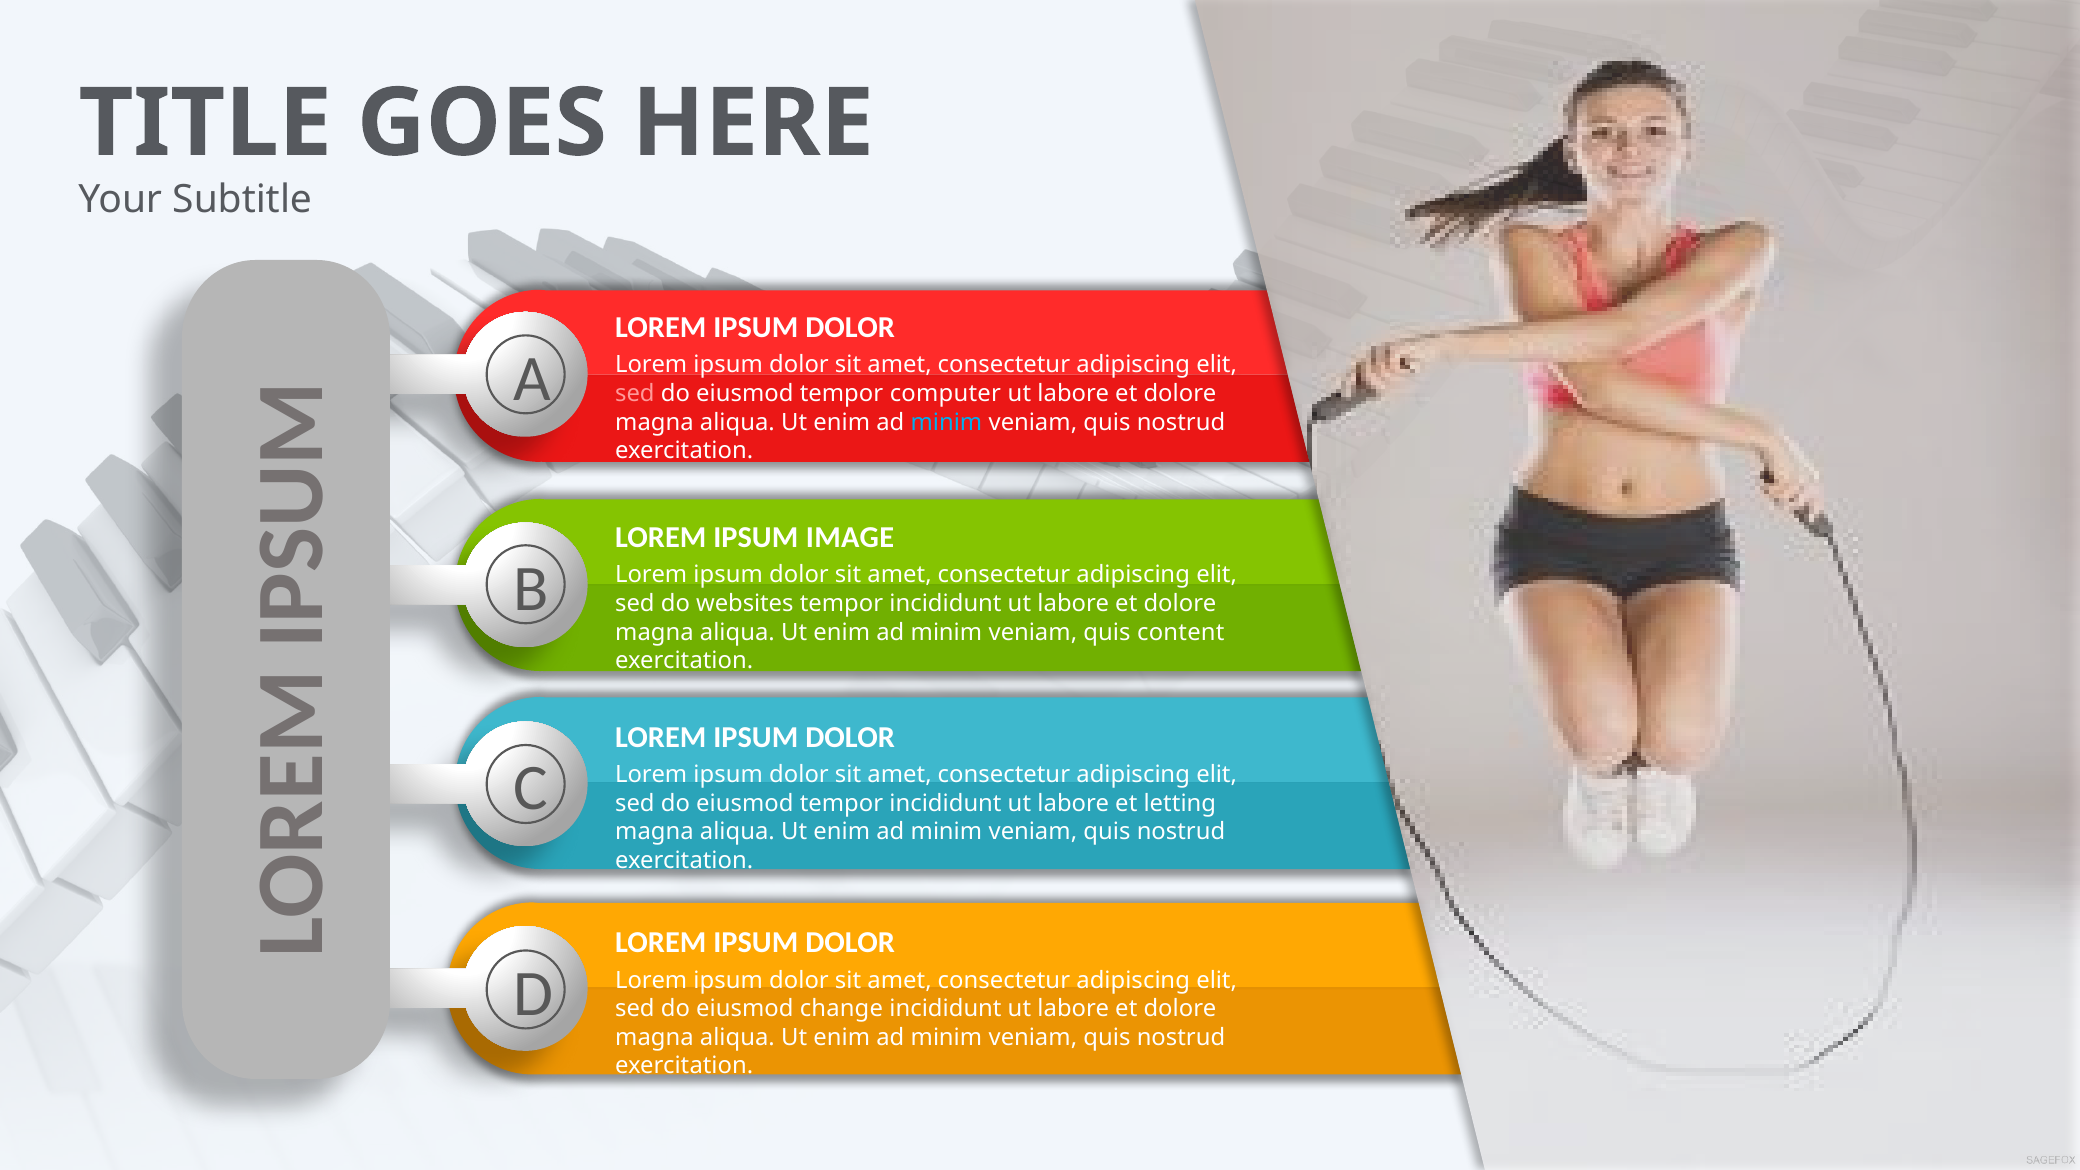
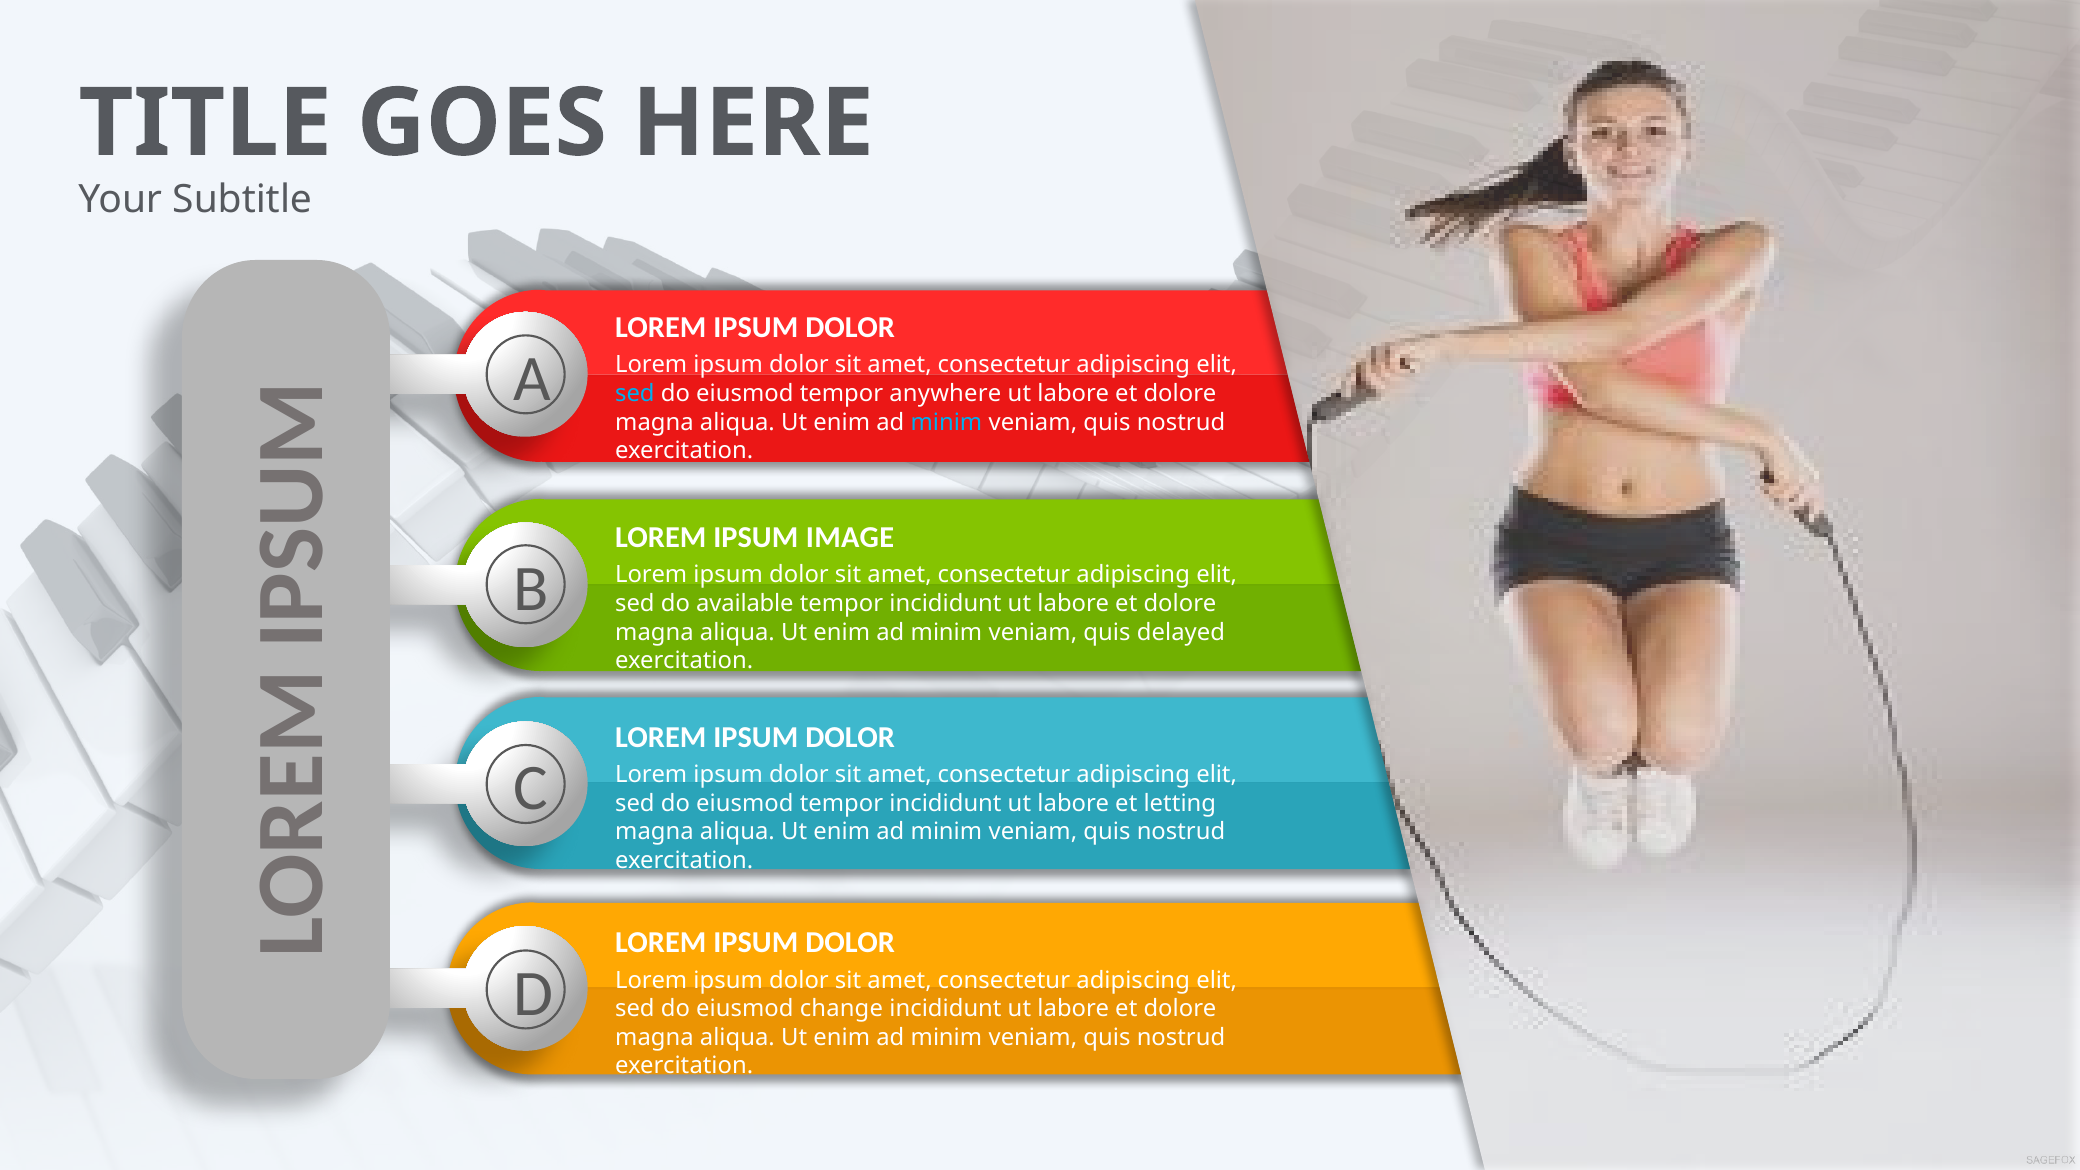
sed at (635, 394) colour: pink -> light blue
computer: computer -> anywhere
websites: websites -> available
content: content -> delayed
